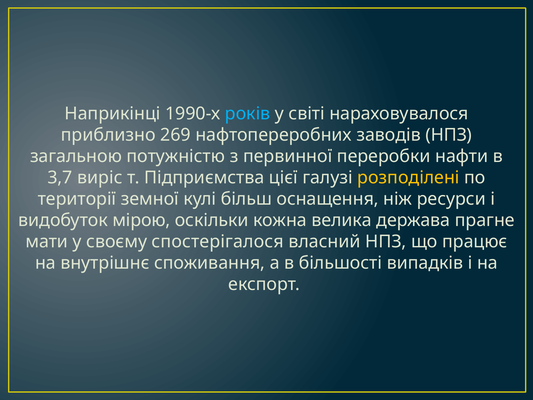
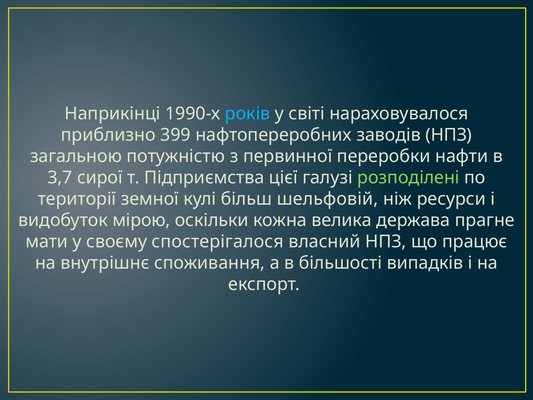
269: 269 -> 399
виріс: виріс -> сирої
розподілені colour: yellow -> light green
оснащення: оснащення -> шельфовій
